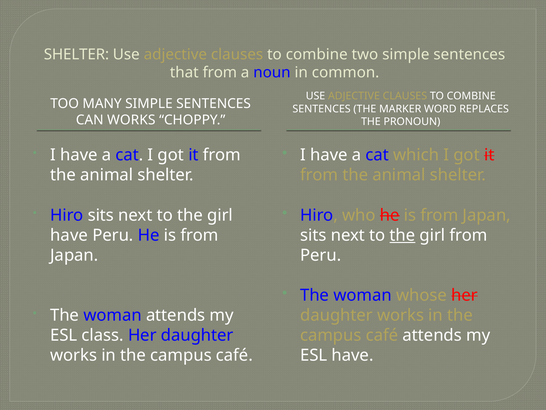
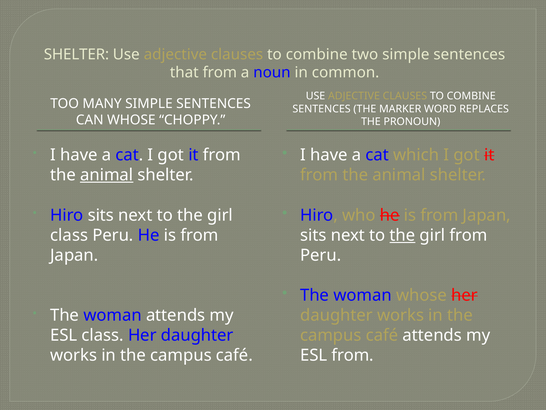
CAN WORKS: WORKS -> WHOSE
animal at (107, 175) underline: none -> present
have at (69, 235): have -> class
ESL have: have -> from
